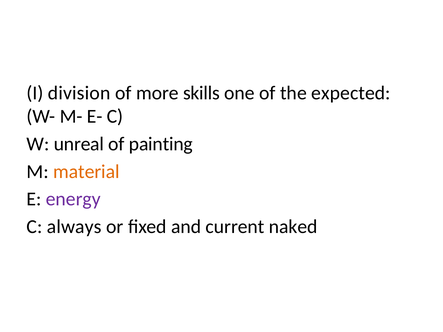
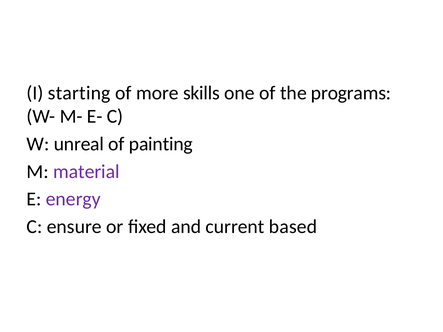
division: division -> starting
expected: expected -> programs
material colour: orange -> purple
always: always -> ensure
naked: naked -> based
